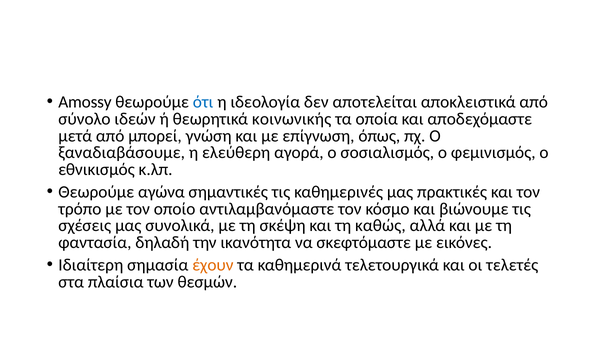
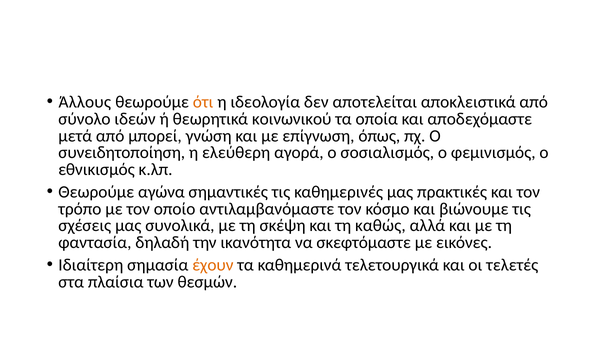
Amossy: Amossy -> Άλλους
ότι colour: blue -> orange
κοινωνικής: κοινωνικής -> κοινωνικού
ξαναδιαβάσουμε: ξαναδιαβάσουμε -> συνειδητοποίηση
